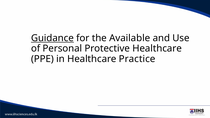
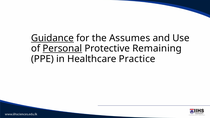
Available: Available -> Assumes
Personal underline: none -> present
Protective Healthcare: Healthcare -> Remaining
